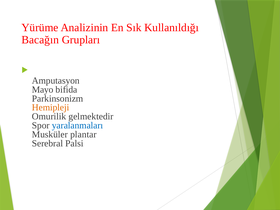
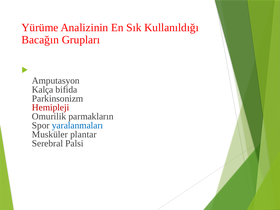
Mayo: Mayo -> Kalça
Hemipleji colour: orange -> red
gelmektedir: gelmektedir -> parmakların
